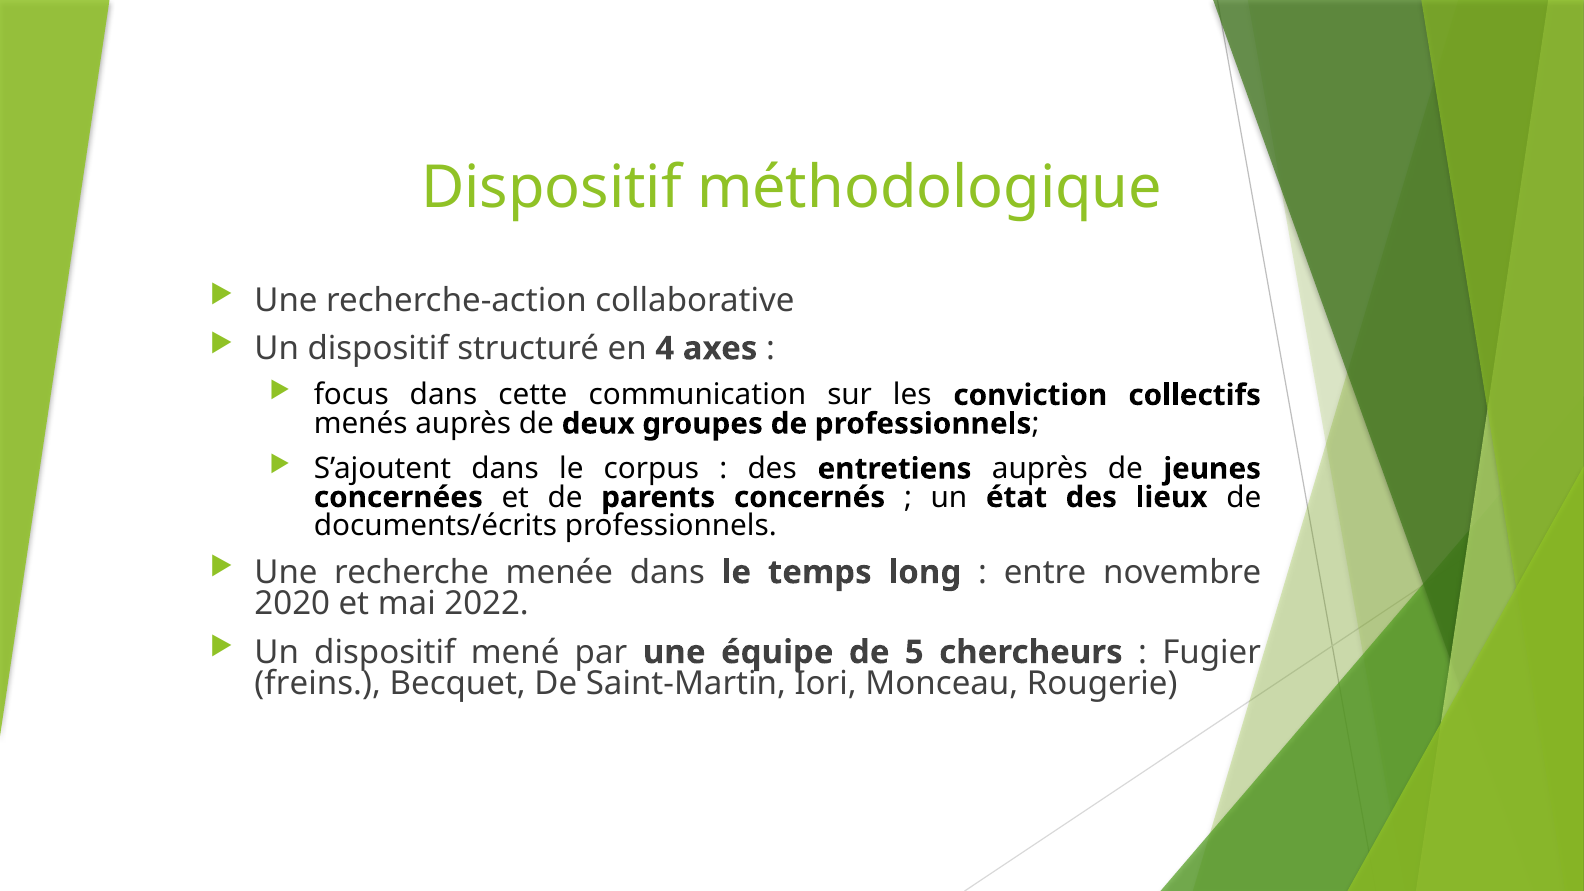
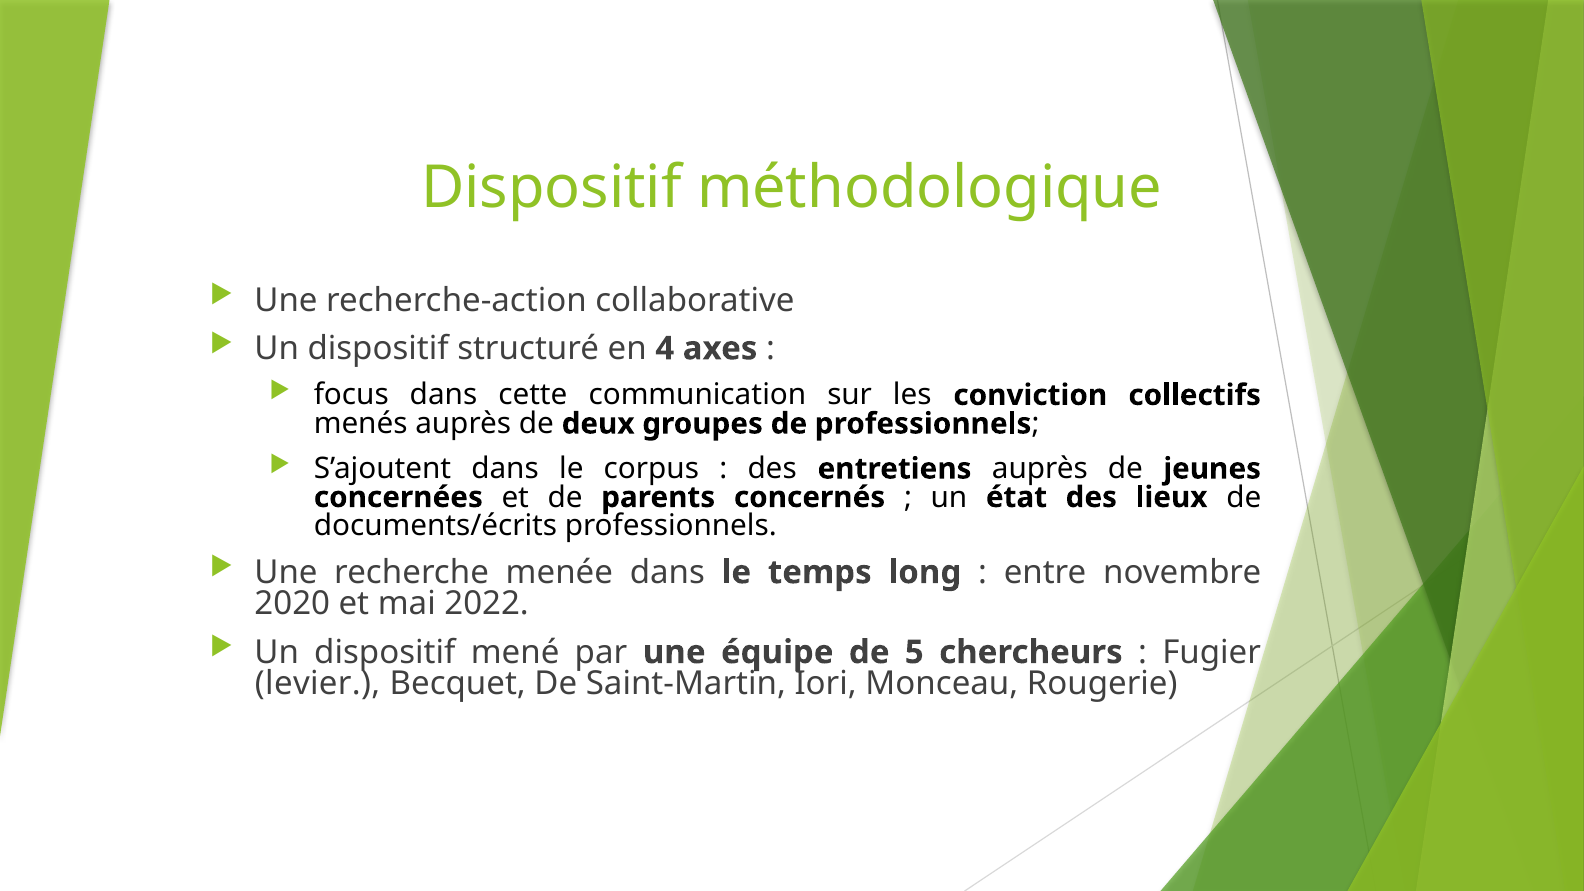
freins: freins -> levier
